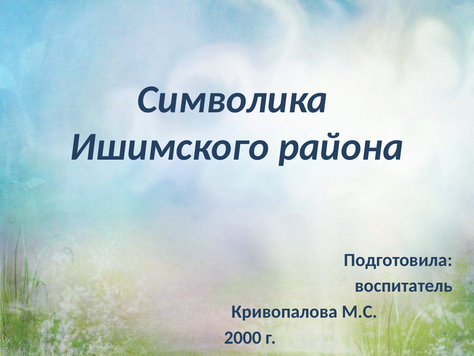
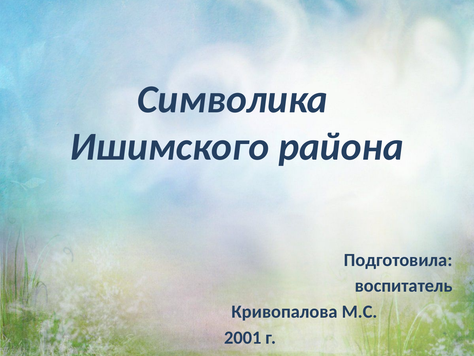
2000: 2000 -> 2001
